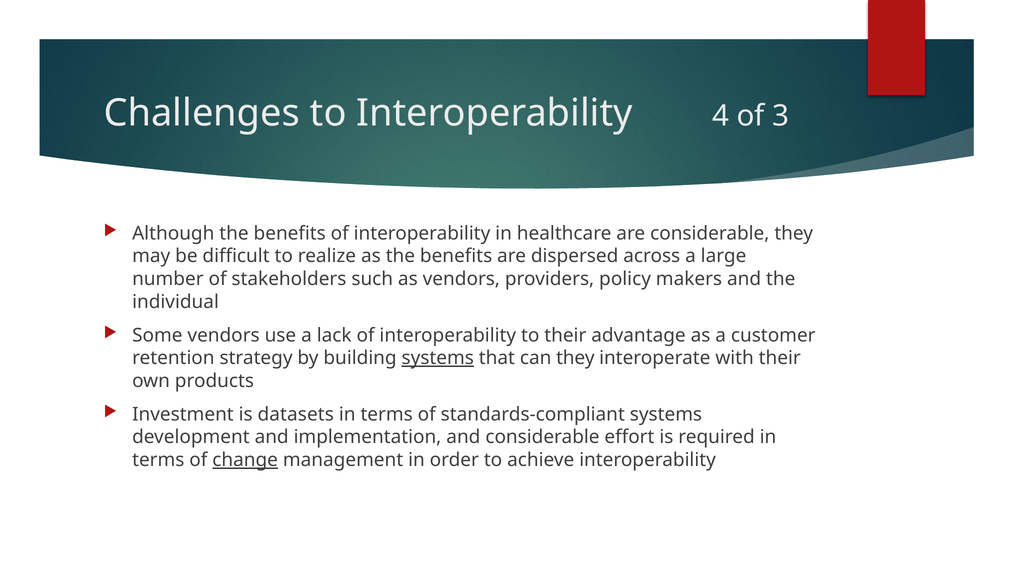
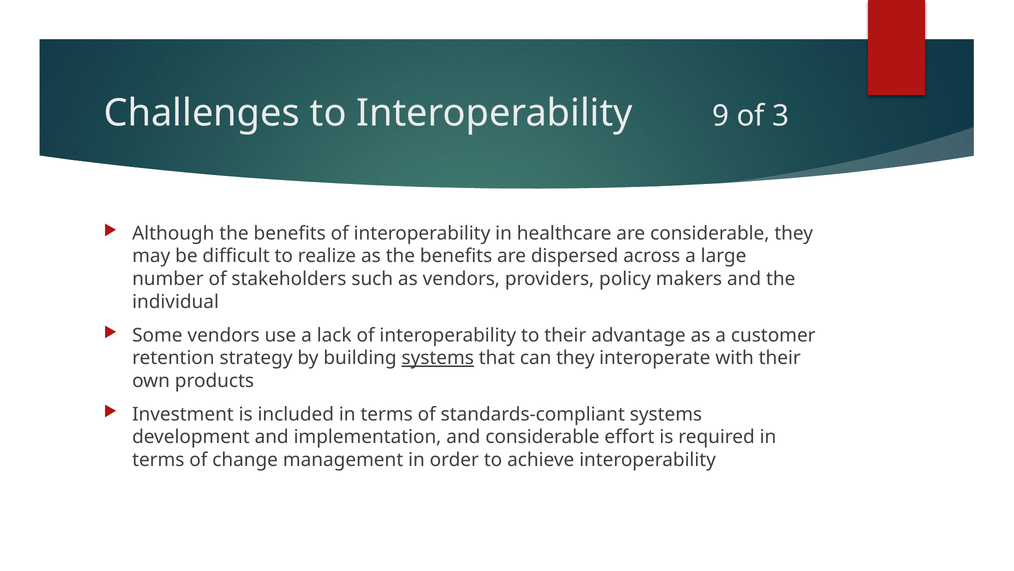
4: 4 -> 9
datasets: datasets -> included
change underline: present -> none
